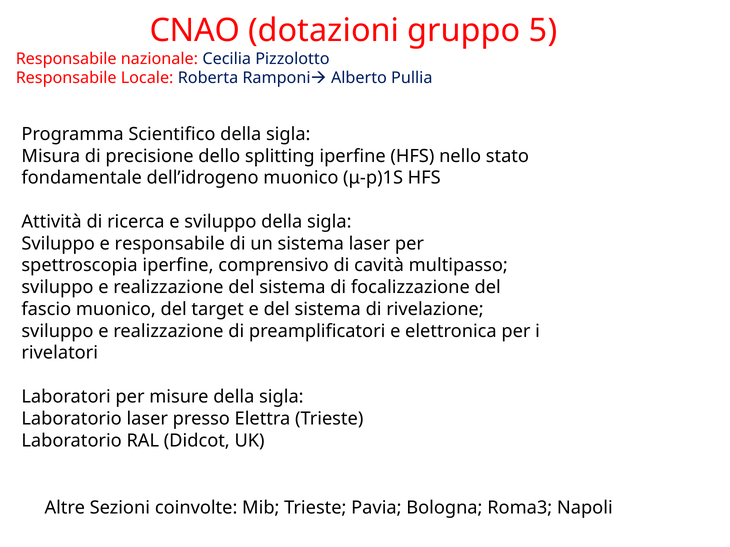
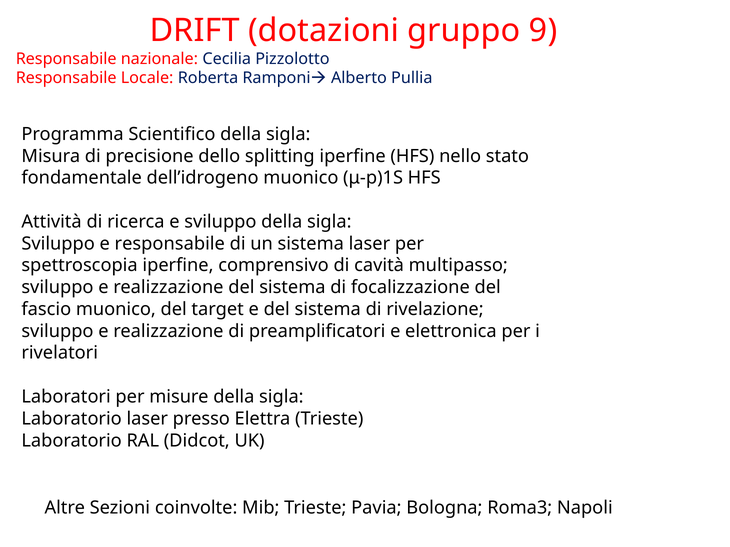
CNAO: CNAO -> DRIFT
5: 5 -> 9
